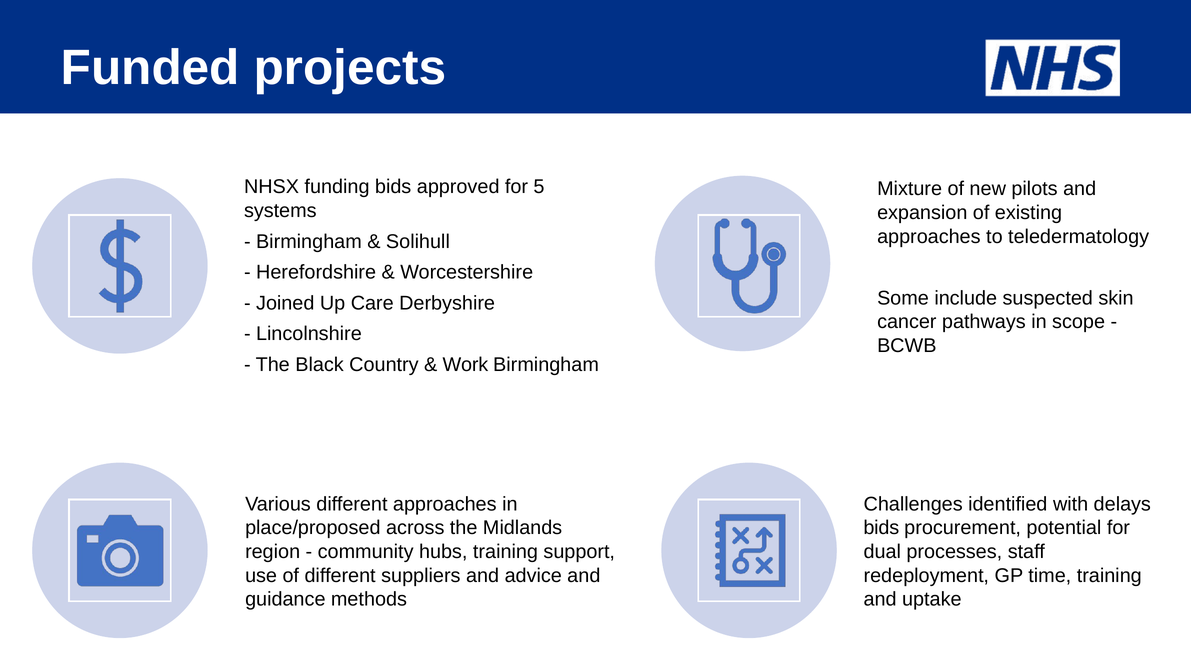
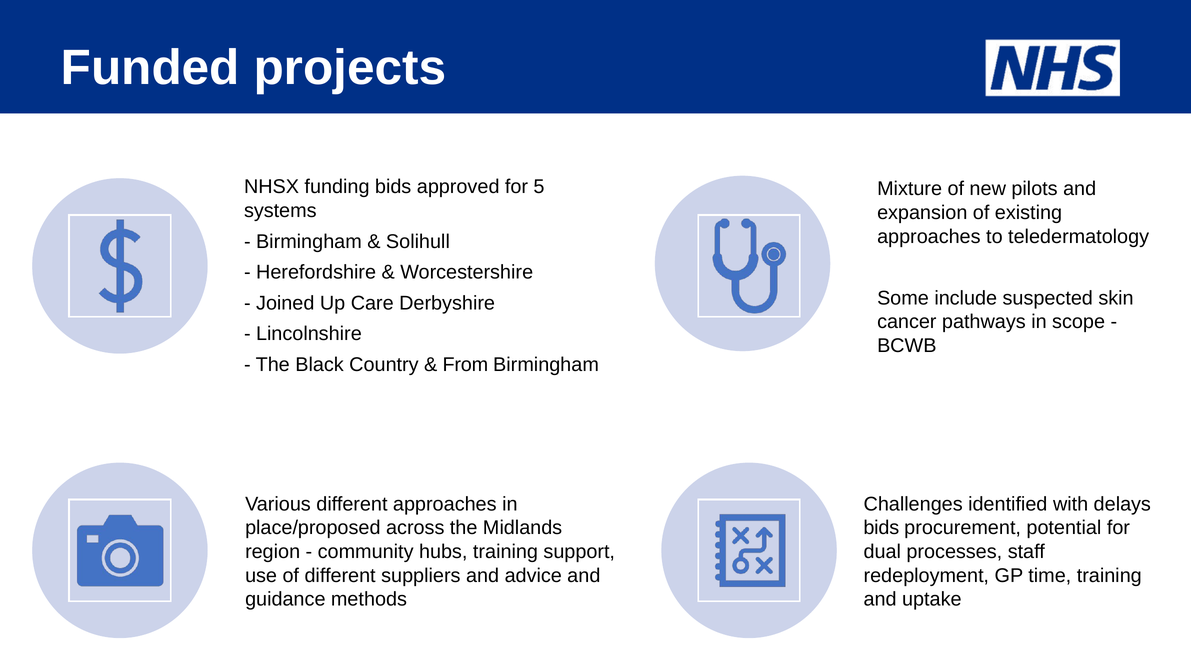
Work: Work -> From
